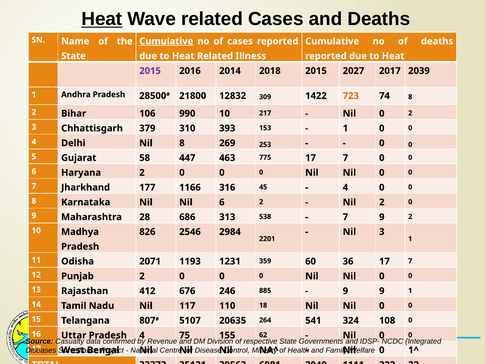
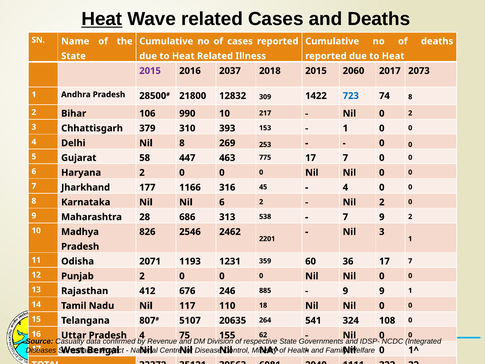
Cumulative at (166, 41) underline: present -> none
2014: 2014 -> 2037
2027: 2027 -> 2060
2039: 2039 -> 2073
723 colour: orange -> blue
2984: 2984 -> 2462
